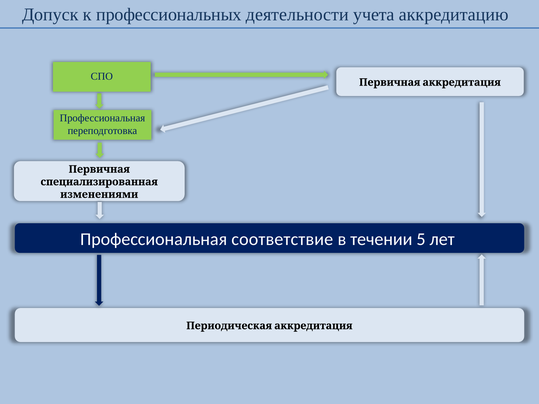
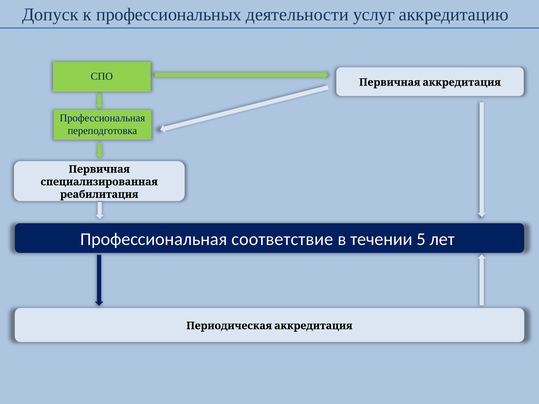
учета: учета -> услуг
изменениями: изменениями -> реабилитация
